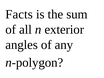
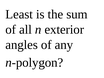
Facts: Facts -> Least
